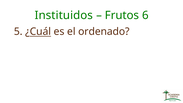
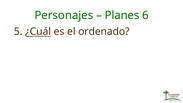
Instituidos: Instituidos -> Personajes
Frutos: Frutos -> Planes
